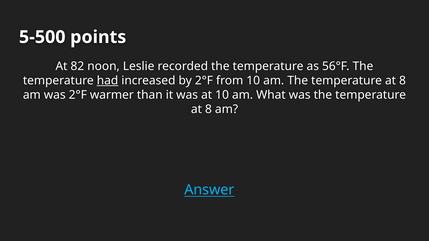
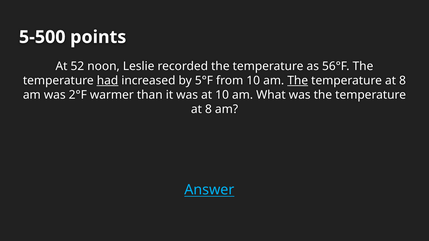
82: 82 -> 52
by 2°F: 2°F -> 5°F
The at (298, 81) underline: none -> present
